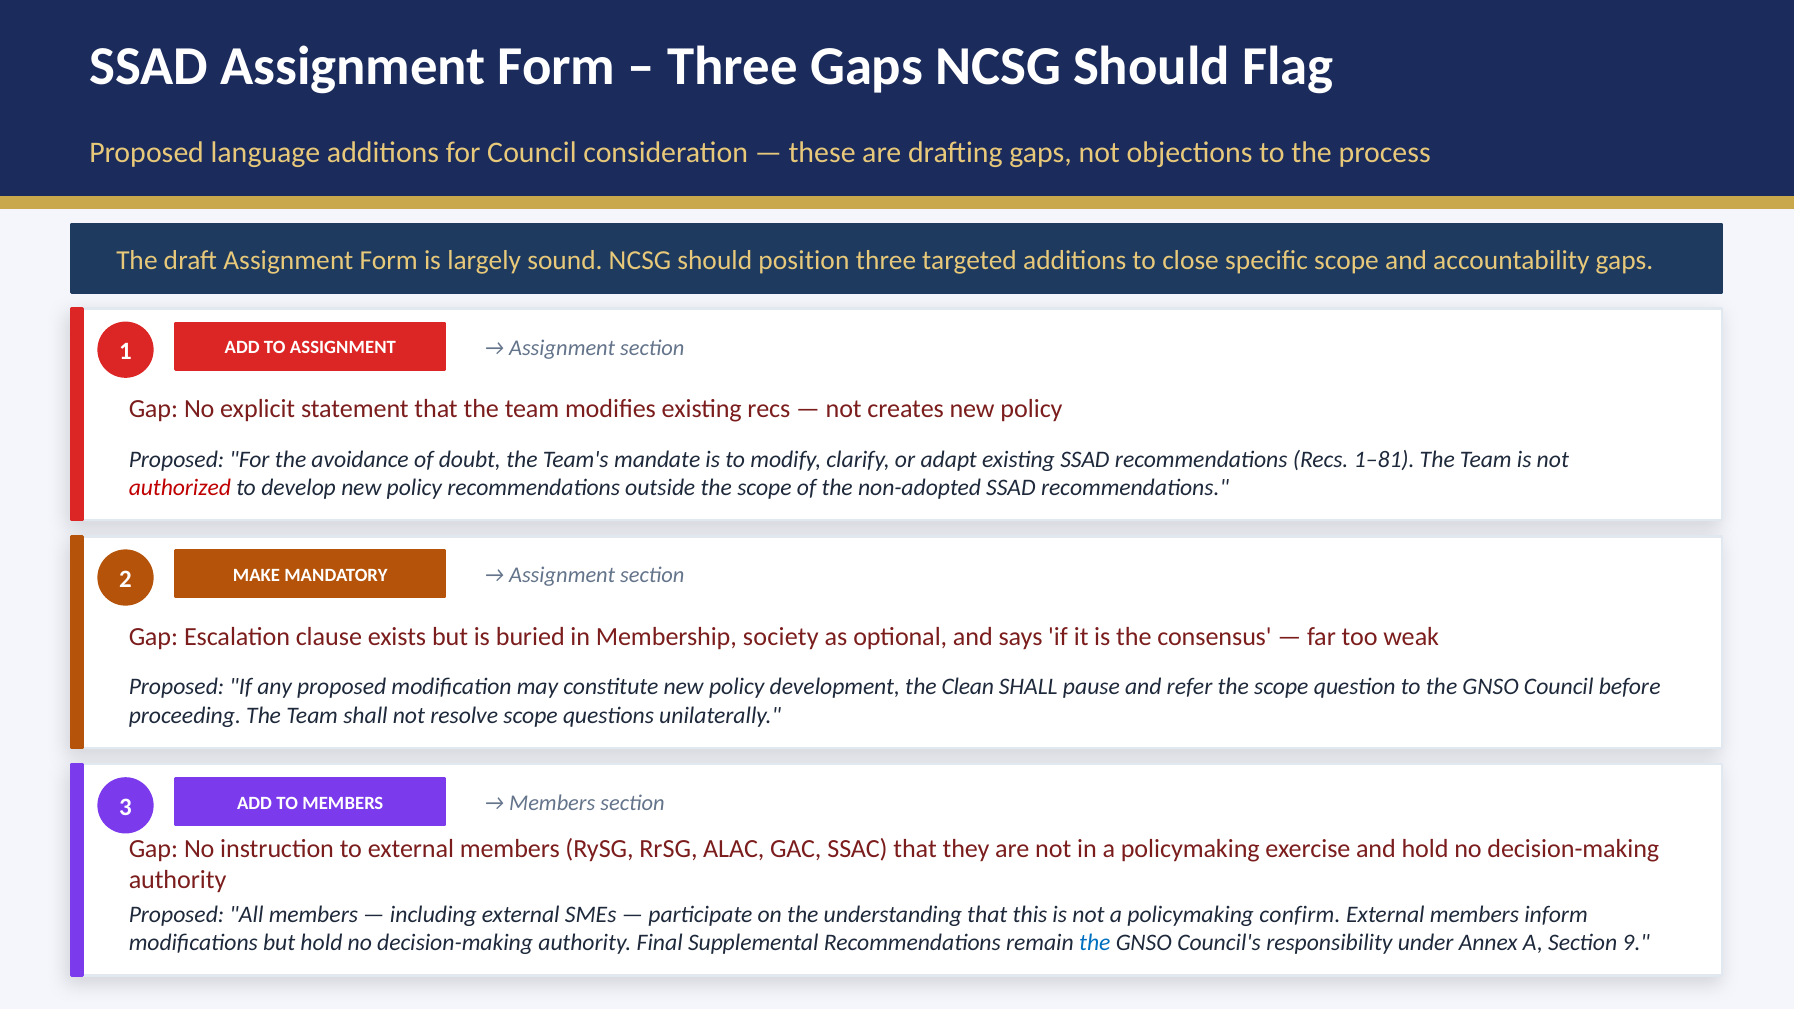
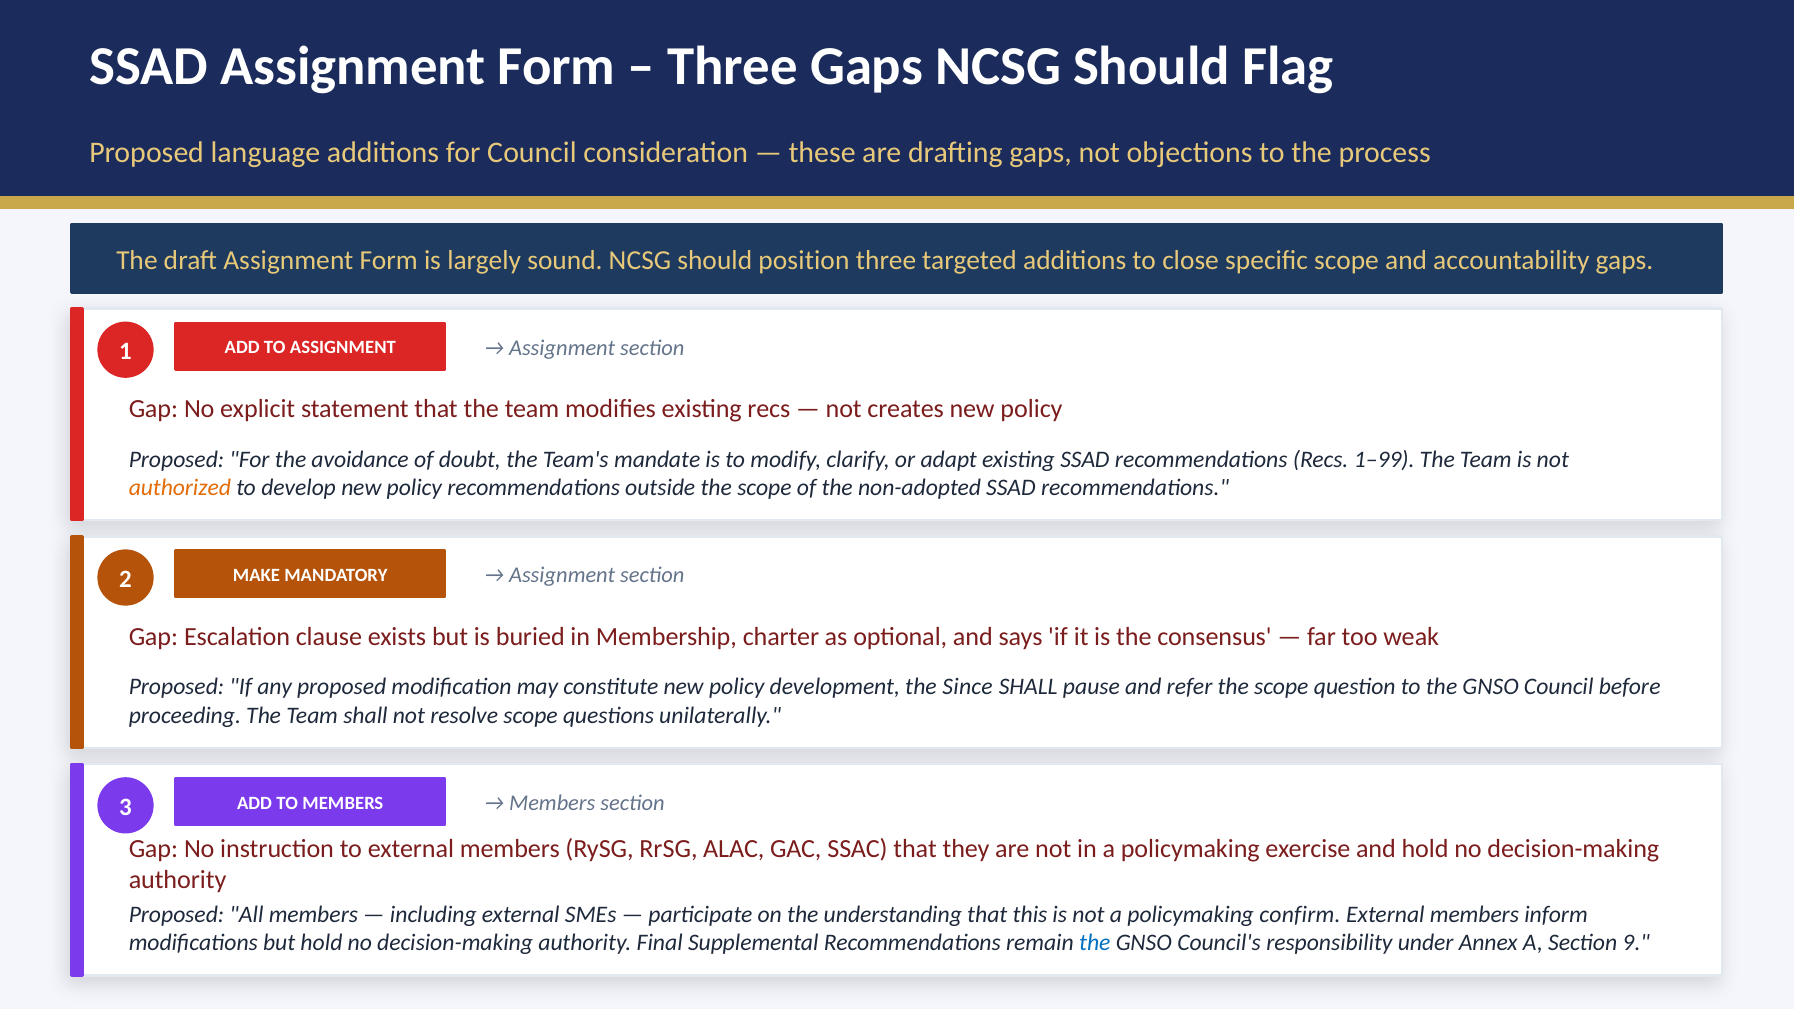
1–81: 1–81 -> 1–99
authorized colour: red -> orange
society: society -> charter
Clean: Clean -> Since
